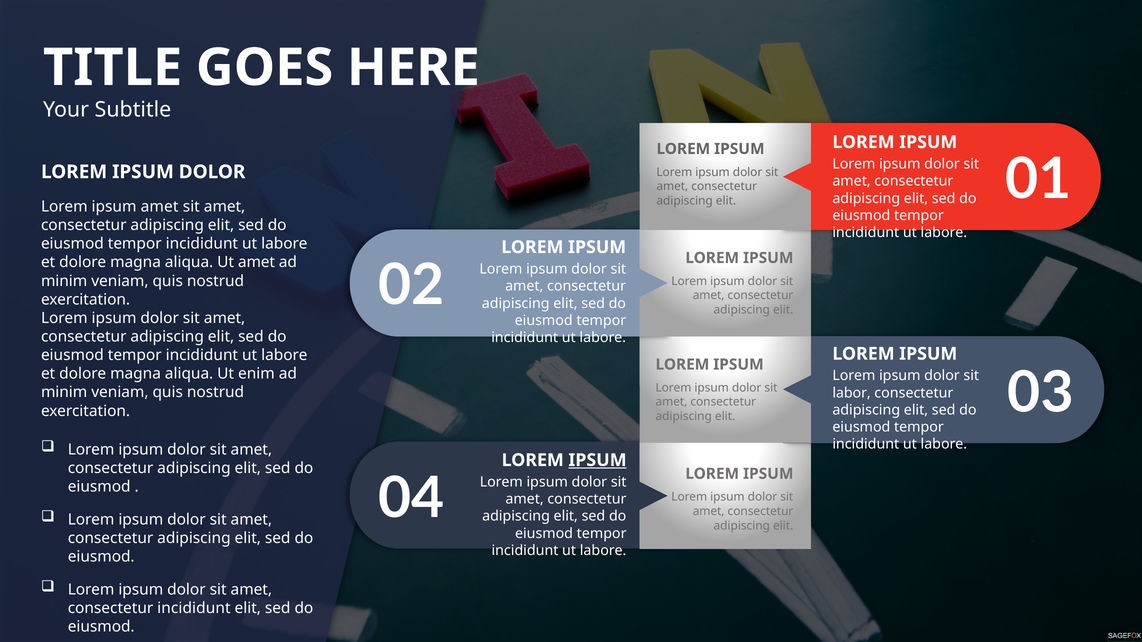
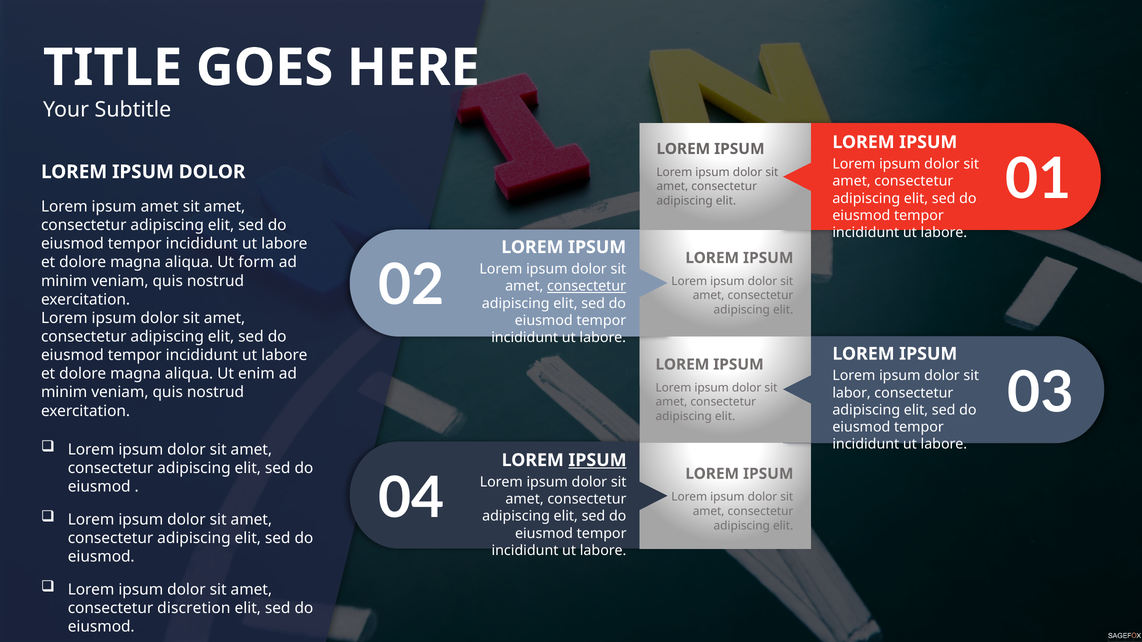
Ut amet: amet -> form
consectetur at (587, 286) underline: none -> present
consectetur incididunt: incididunt -> discretion
